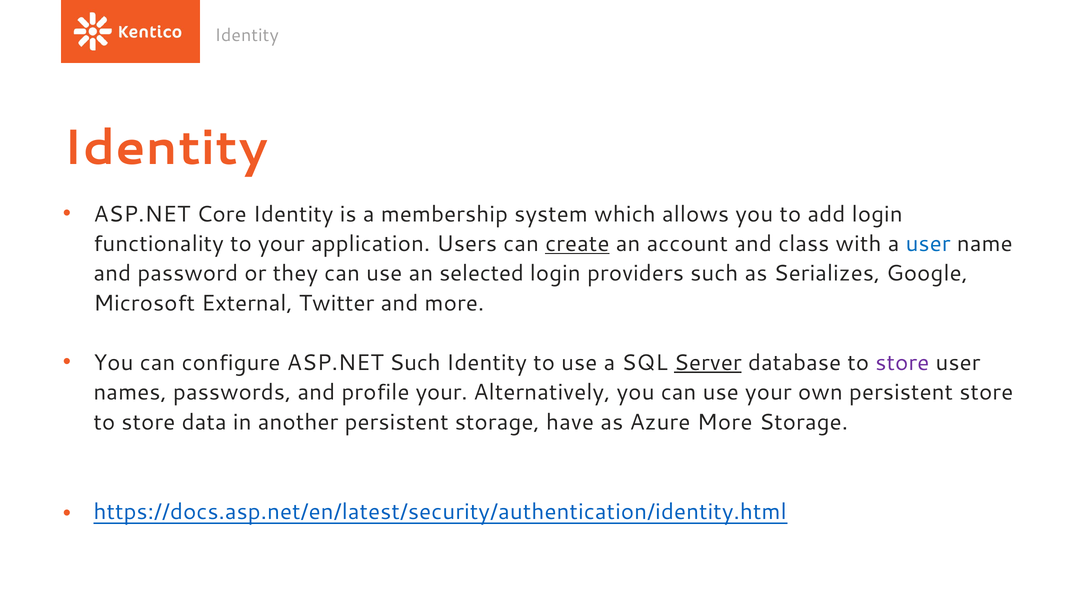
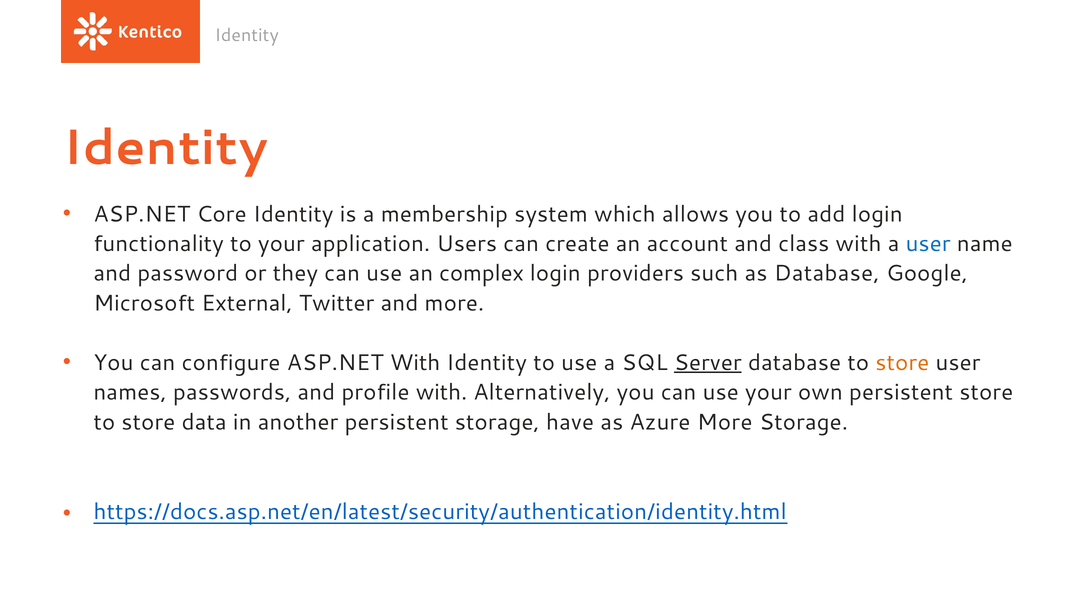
create underline: present -> none
selected: selected -> complex
as Serializes: Serializes -> Database
ASP.NET Such: Such -> With
store at (902, 363) colour: purple -> orange
profile your: your -> with
